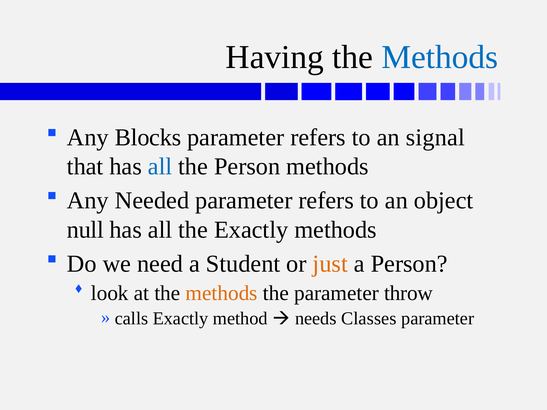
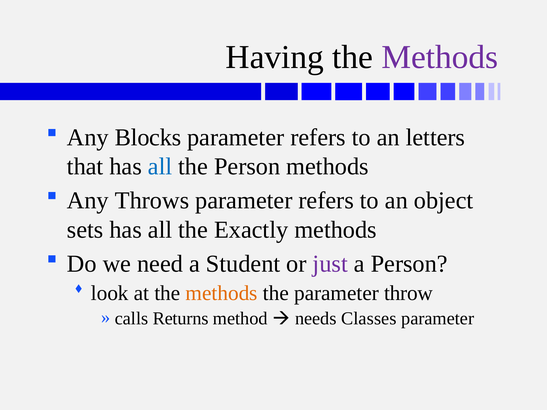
Methods at (440, 57) colour: blue -> purple
signal: signal -> letters
Needed: Needed -> Throws
null: null -> sets
just colour: orange -> purple
Exactly at (181, 319): Exactly -> Returns
